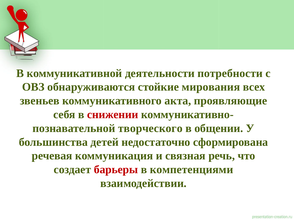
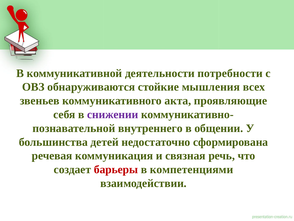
мирования: мирования -> мышления
снижении colour: red -> purple
творческого: творческого -> внутреннего
